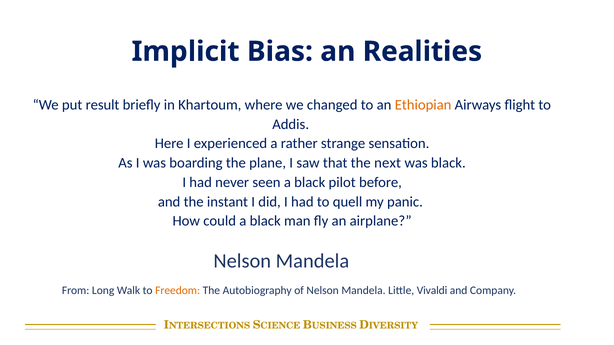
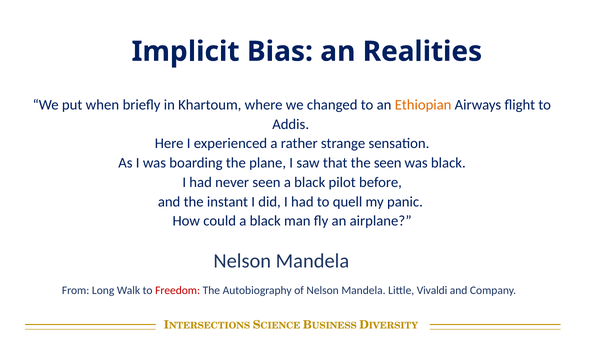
result: result -> when
the next: next -> seen
Freedom colour: orange -> red
